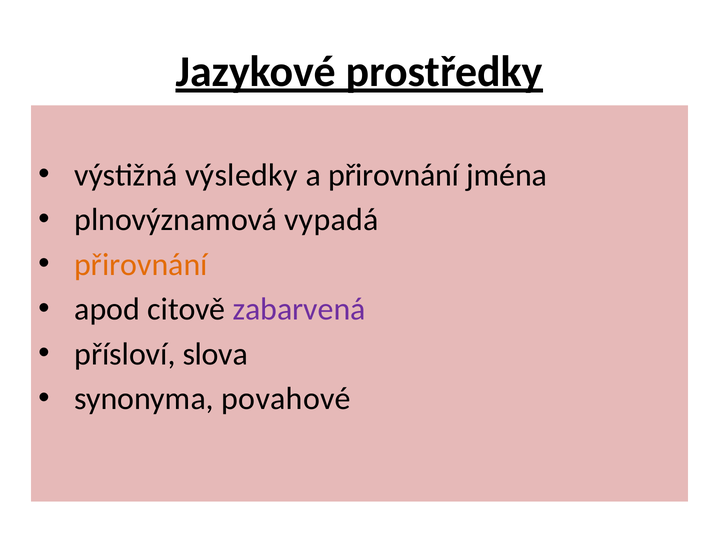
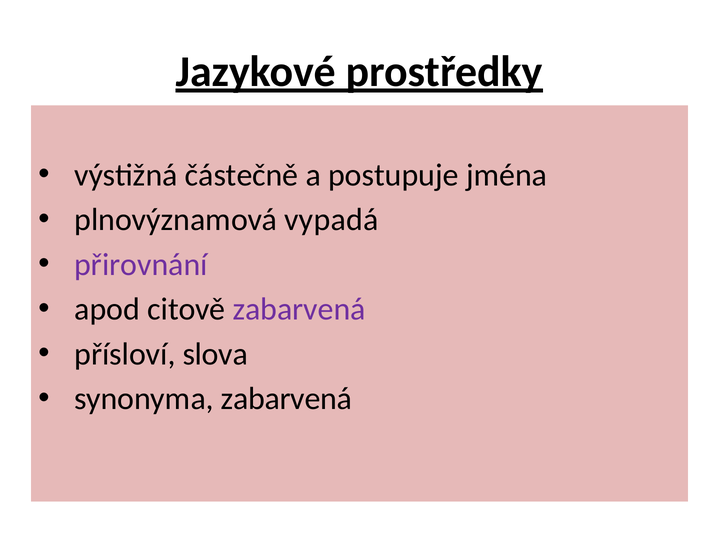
výsledky: výsledky -> částečně
a přirovnání: přirovnání -> postupuje
přirovnání at (141, 265) colour: orange -> purple
synonyma povahové: povahové -> zabarvená
